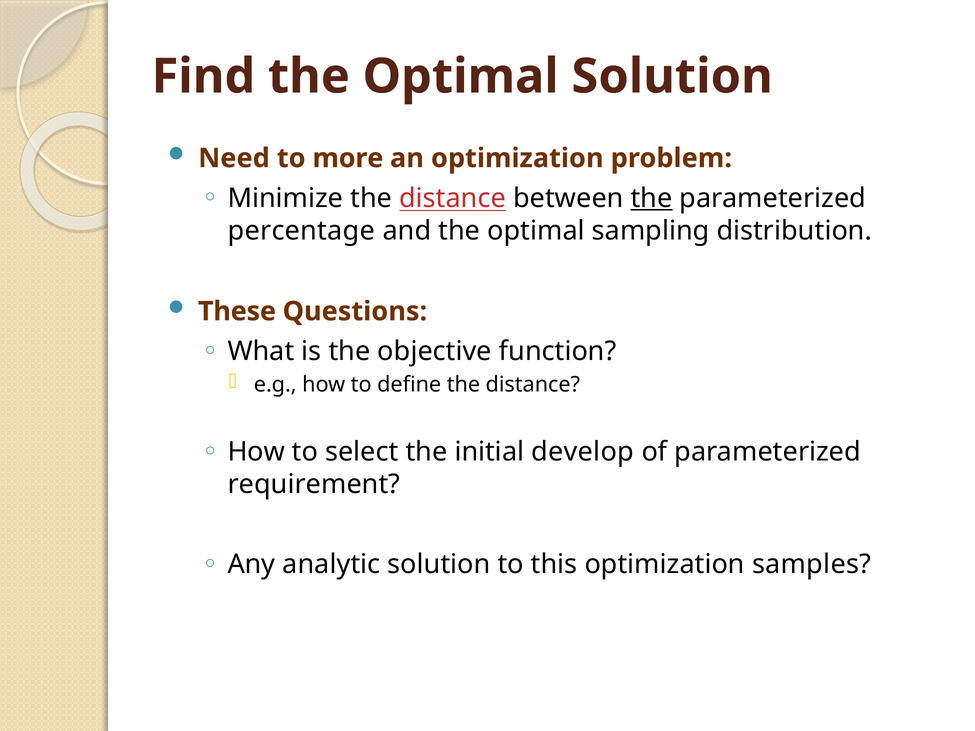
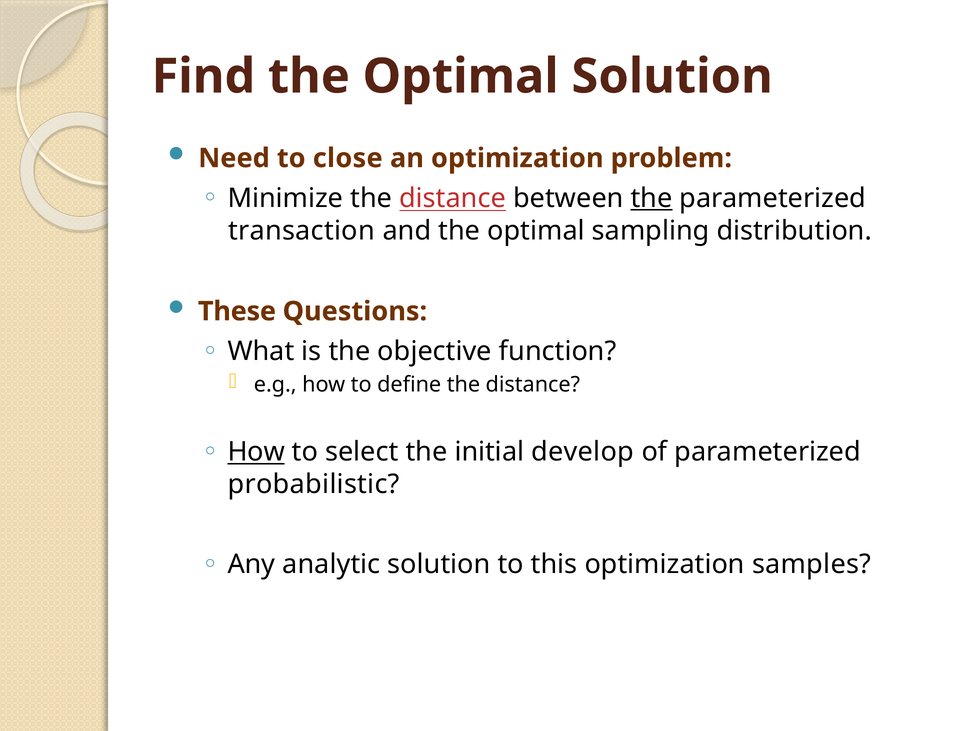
more: more -> close
percentage: percentage -> transaction
How at (256, 452) underline: none -> present
requirement: requirement -> probabilistic
